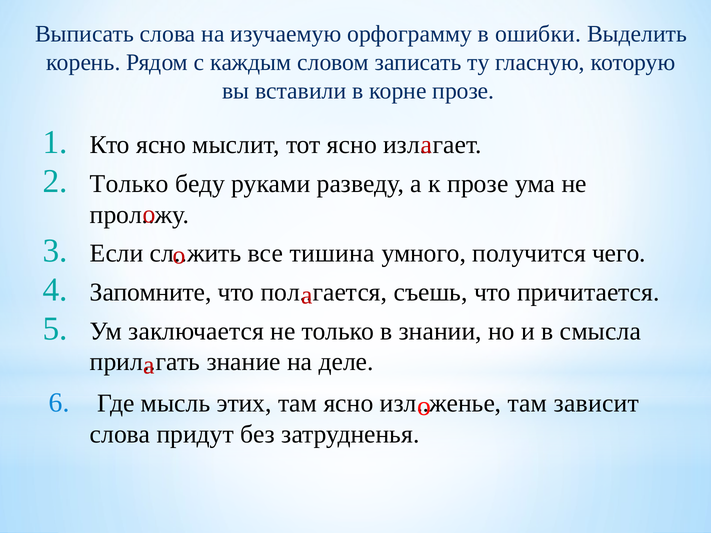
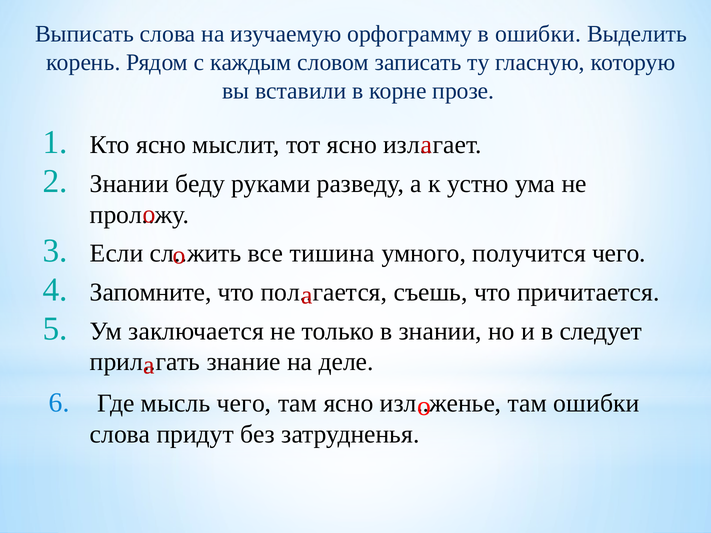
Только at (129, 184): Только -> Знании
к прозе: прозе -> устно
смысла: смысла -> следует
мысль этих: этих -> чего
там зависит: зависит -> ошибки
